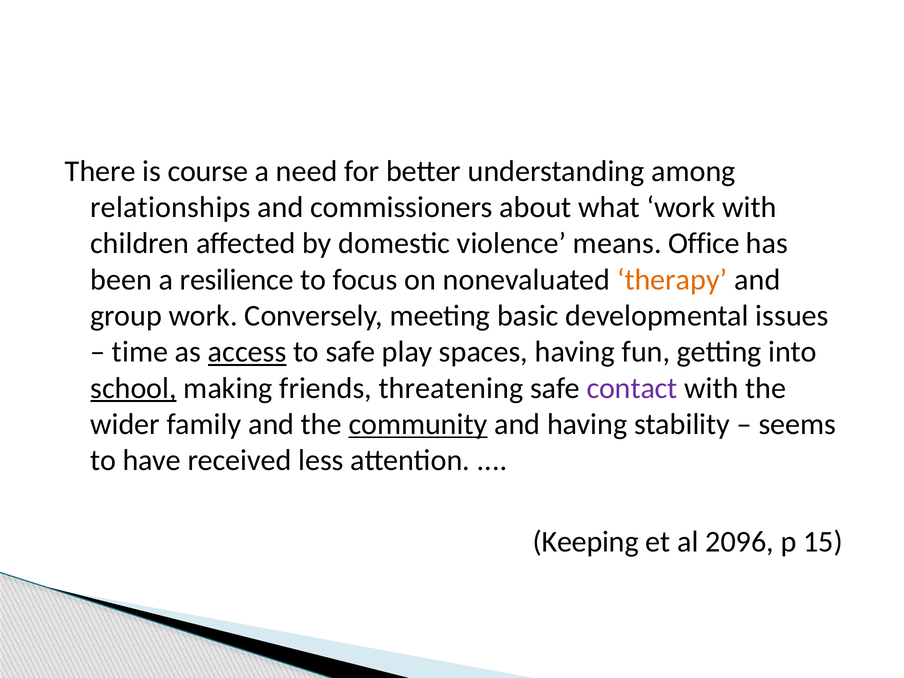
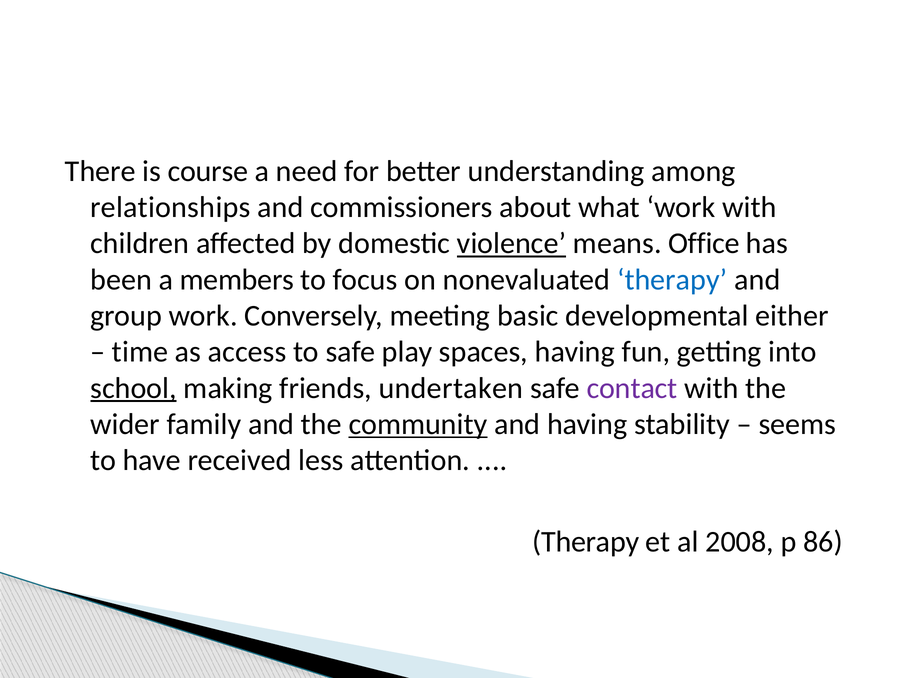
violence underline: none -> present
resilience: resilience -> members
therapy at (672, 280) colour: orange -> blue
issues: issues -> either
access underline: present -> none
threatening: threatening -> undertaken
Keeping at (586, 542): Keeping -> Therapy
2096: 2096 -> 2008
15: 15 -> 86
